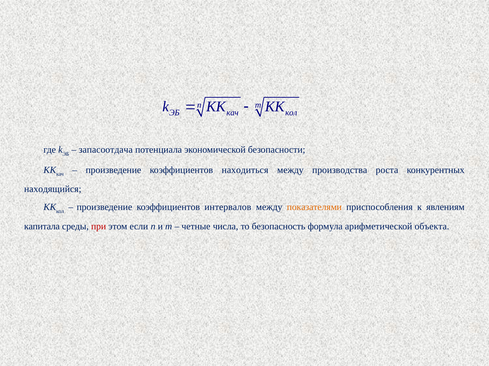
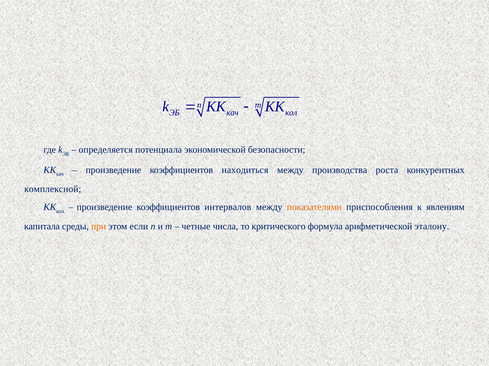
запасоотдача: запасоотдача -> определяется
находящийся: находящийся -> комплексной
при colour: red -> orange
безопасность: безопасность -> критического
объекта: объекта -> эталону
